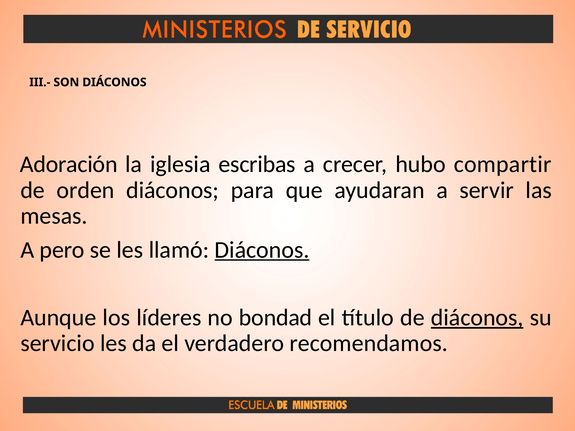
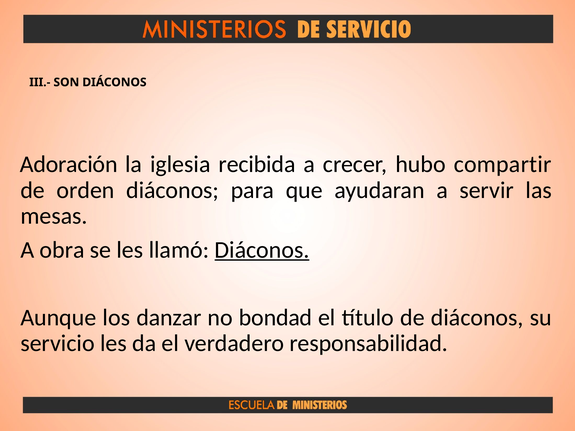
escribas: escribas -> recibida
pero: pero -> obra
líderes: líderes -> danzar
diáconos at (477, 318) underline: present -> none
recomendamos: recomendamos -> responsabilidad
